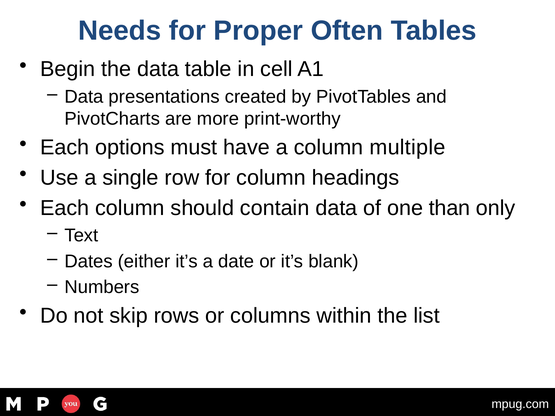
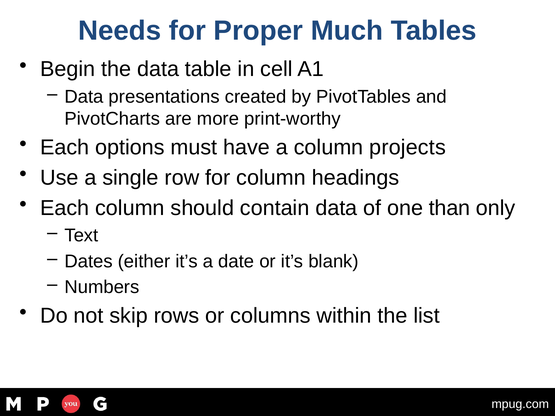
Often: Often -> Much
multiple: multiple -> projects
